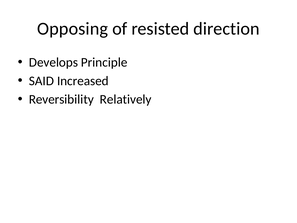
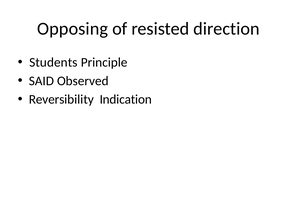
Develops: Develops -> Students
Increased: Increased -> Observed
Relatively: Relatively -> Indication
